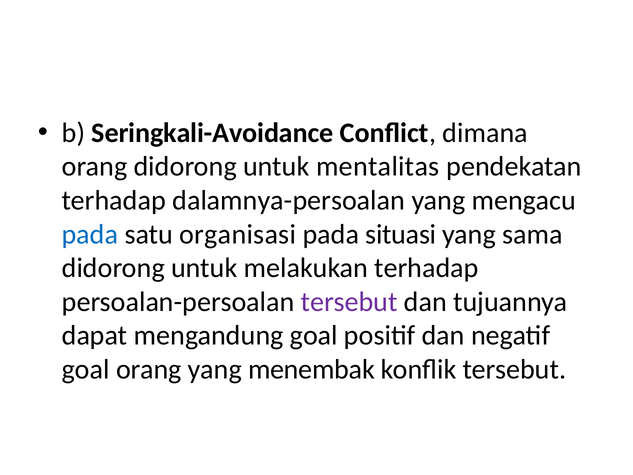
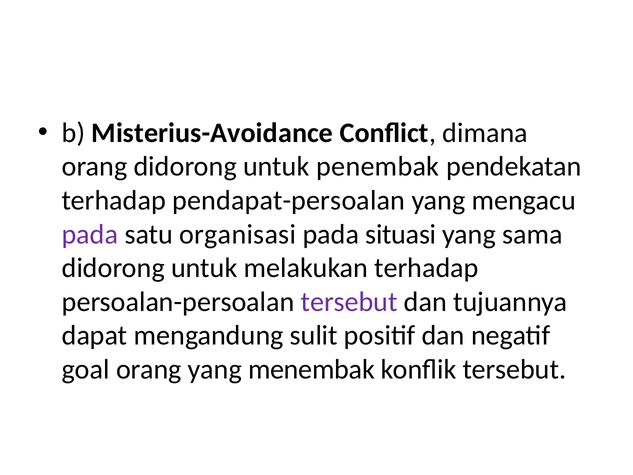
Seringkali-Avoidance: Seringkali-Avoidance -> Misterius-Avoidance
mentalitas: mentalitas -> penembak
dalamnya-persoalan: dalamnya-persoalan -> pendapat-persoalan
pada at (90, 234) colour: blue -> purple
mengandung goal: goal -> sulit
